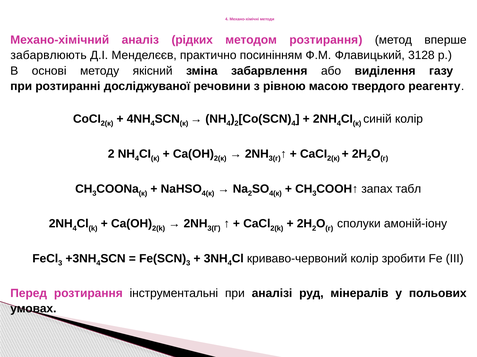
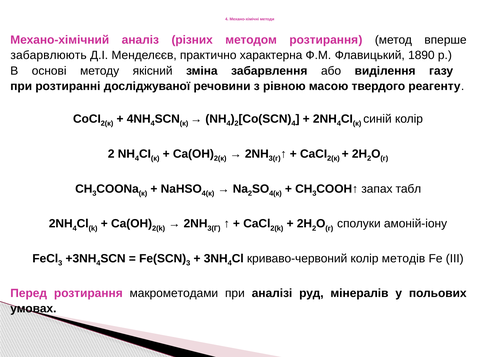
рідких: рідких -> різних
посинінням: посинінням -> характерна
3128: 3128 -> 1890
зробити: зробити -> методів
інструментальні: інструментальні -> макрометодами
